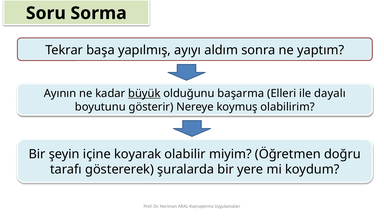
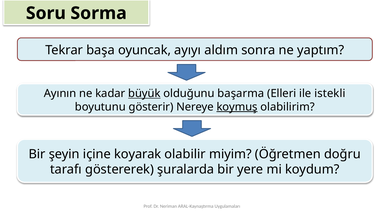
yapılmış: yapılmış -> oyuncak
dayalı: dayalı -> istekli
koymuş underline: none -> present
